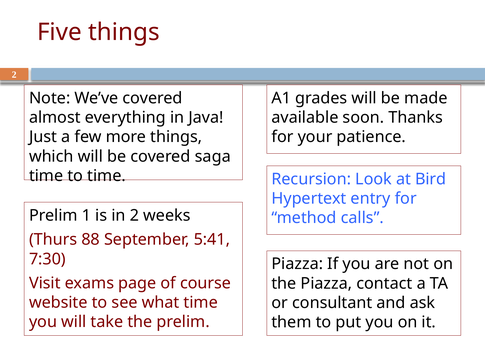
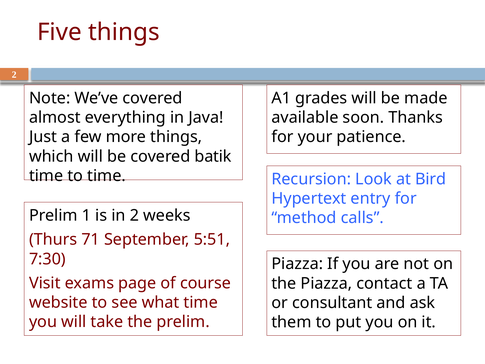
saga: saga -> batik
88: 88 -> 71
5:41: 5:41 -> 5:51
